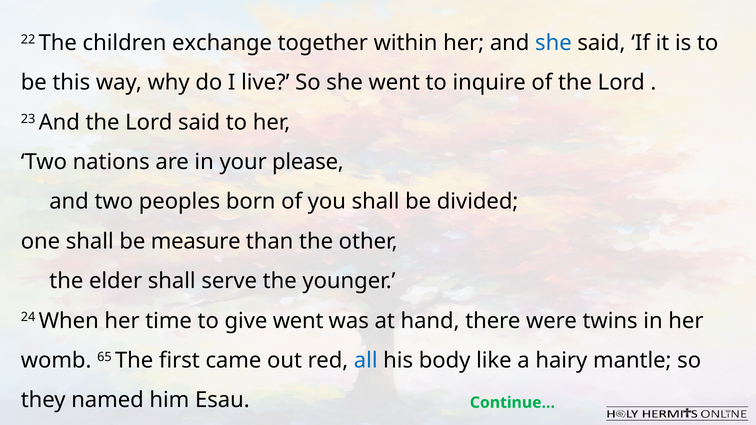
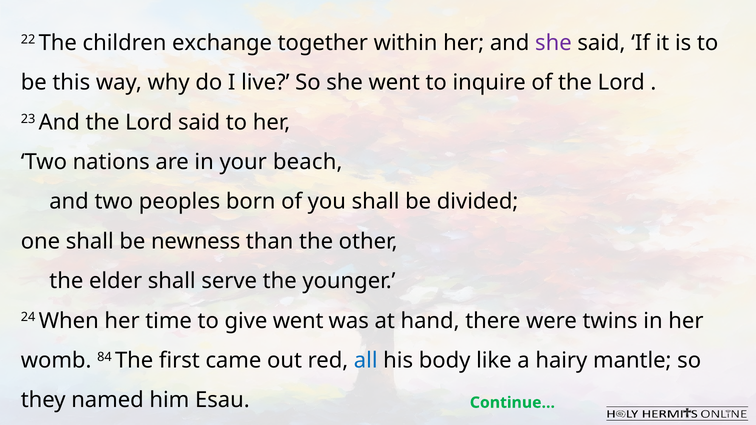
she at (553, 43) colour: blue -> purple
please: please -> beach
measure: measure -> newness
65: 65 -> 84
